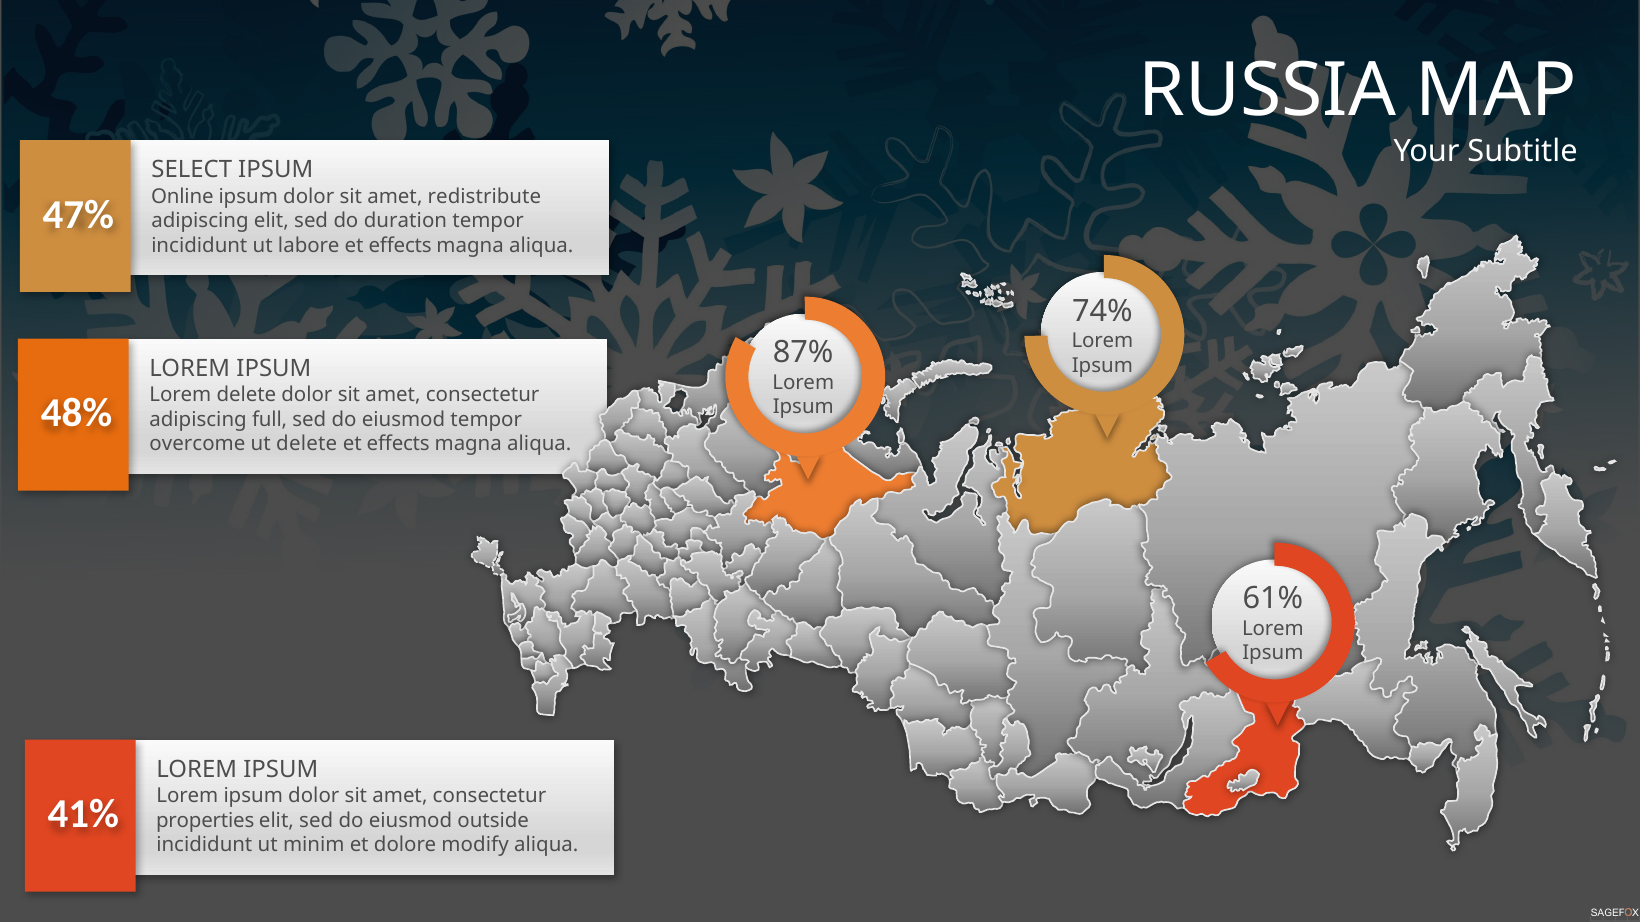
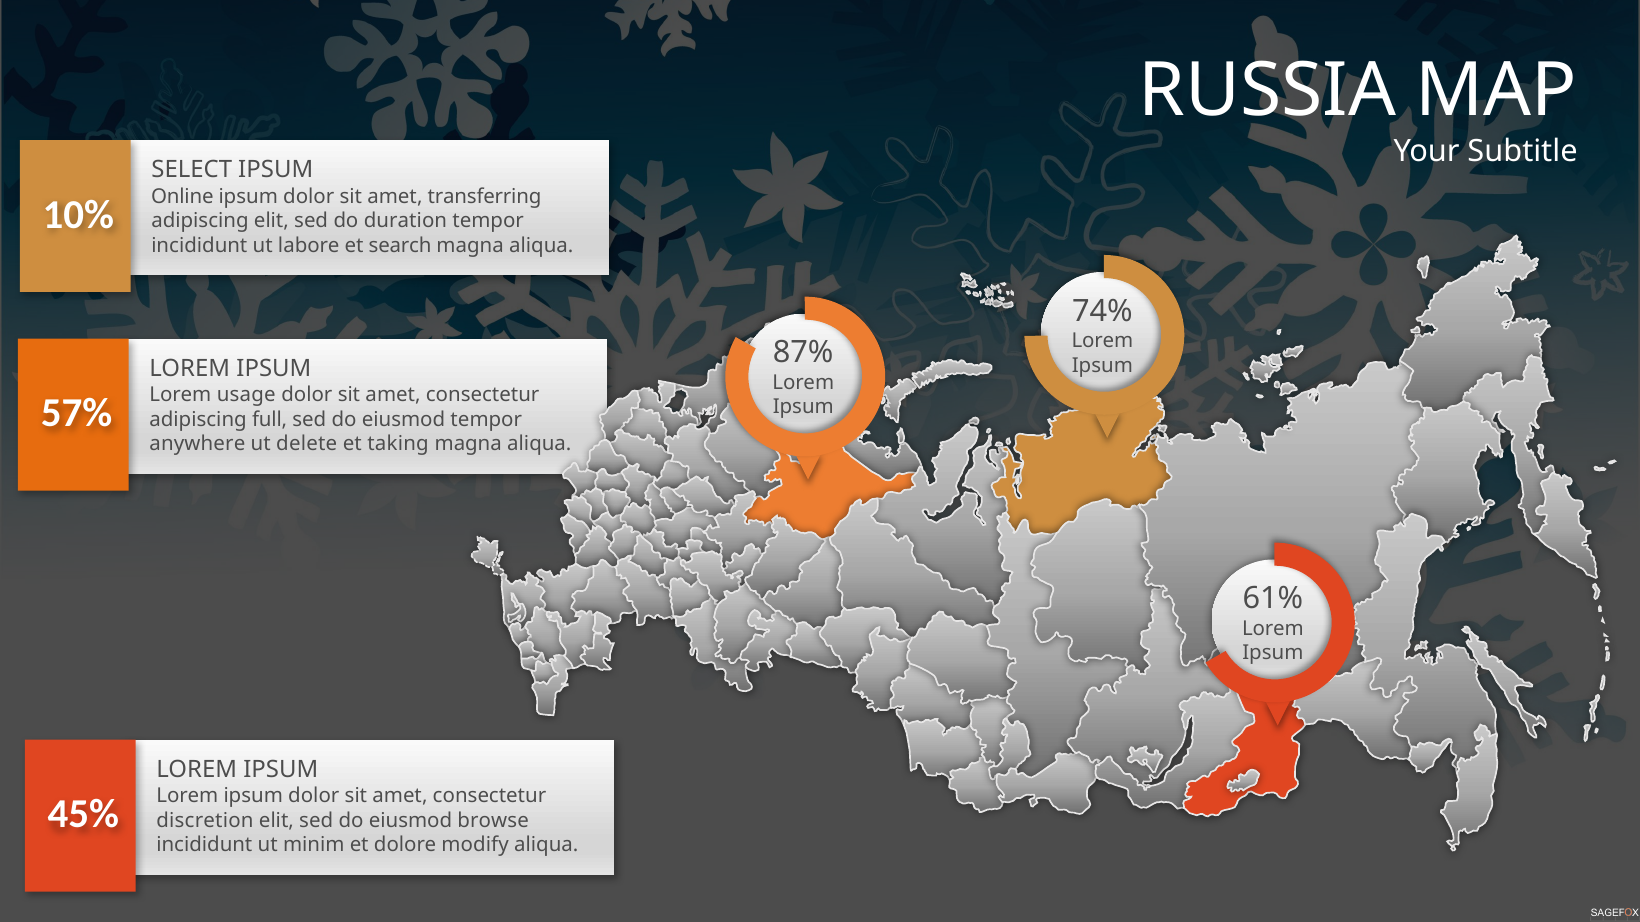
redistribute: redistribute -> transferring
47%: 47% -> 10%
labore et effects: effects -> search
Lorem delete: delete -> usage
48%: 48% -> 57%
overcome: overcome -> anywhere
effects at (398, 444): effects -> taking
41%: 41% -> 45%
properties: properties -> discretion
outside: outside -> browse
